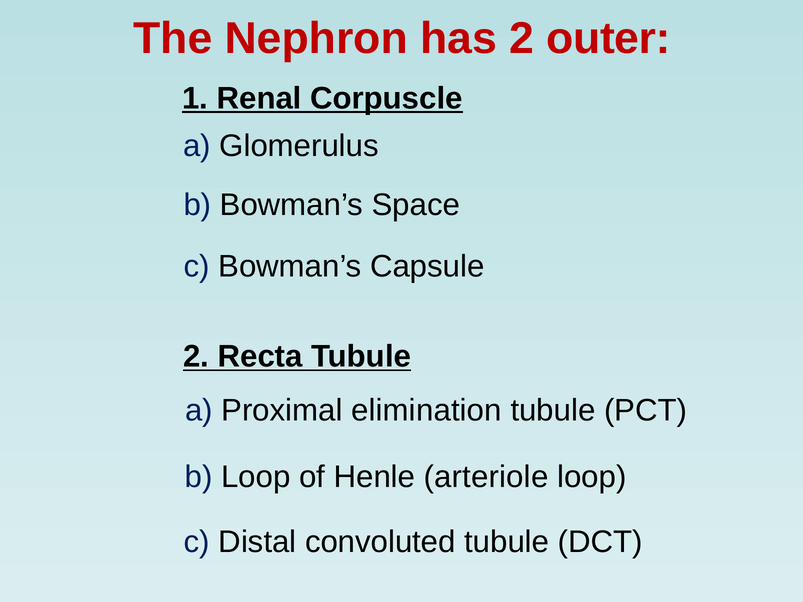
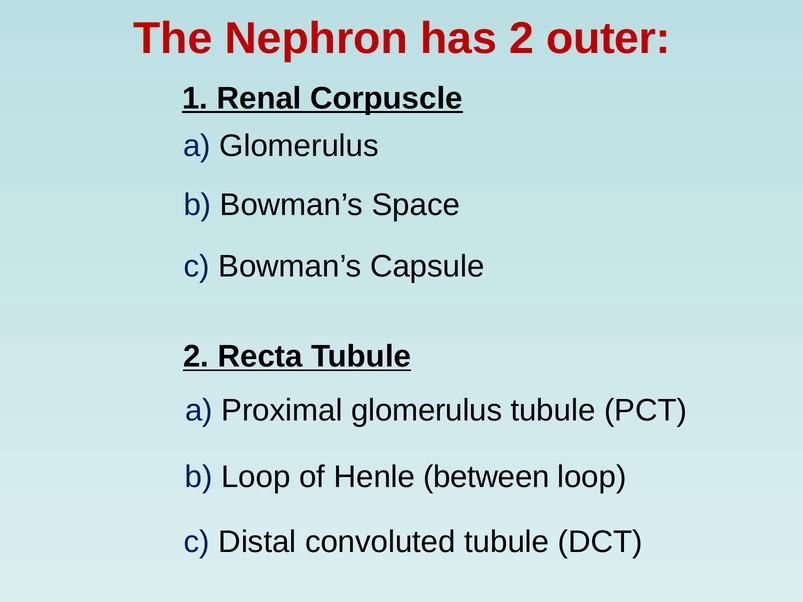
Proximal elimination: elimination -> glomerulus
arteriole: arteriole -> between
